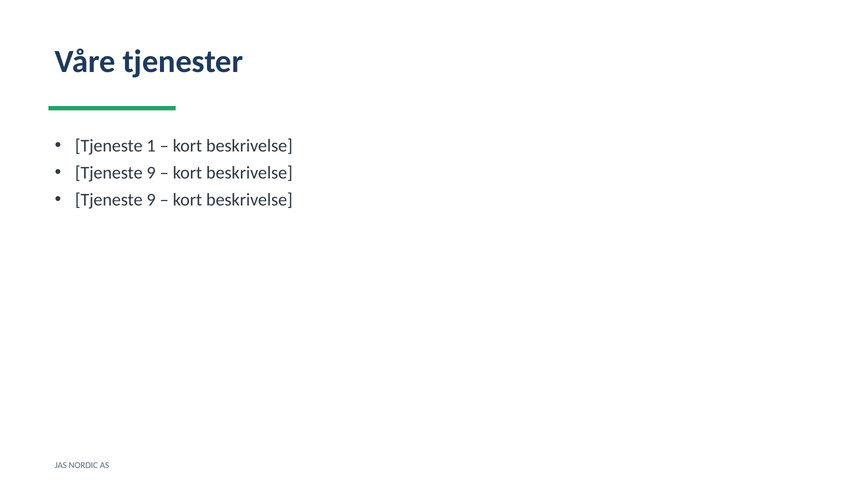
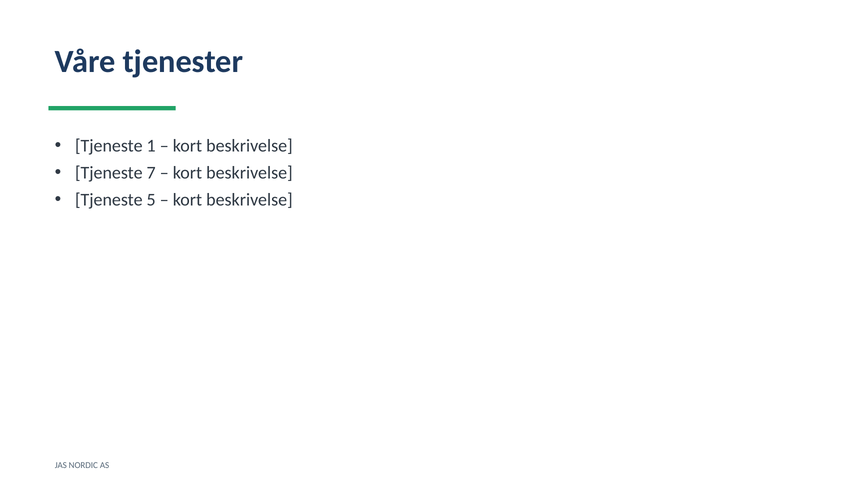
9 at (151, 173): 9 -> 7
9 at (151, 200): 9 -> 5
